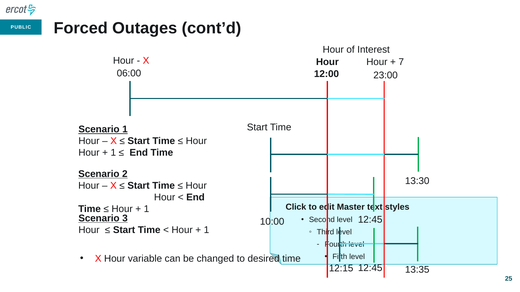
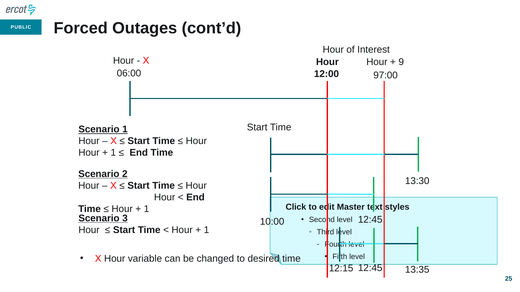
7: 7 -> 9
23:00: 23:00 -> 97:00
